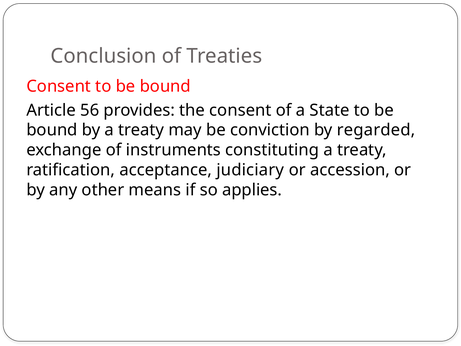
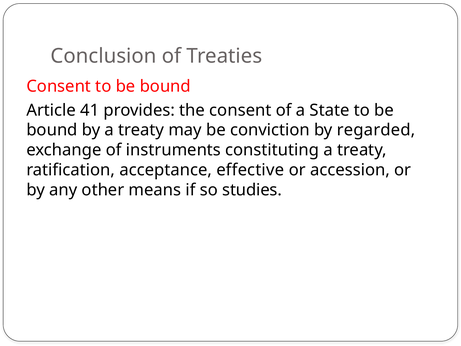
56: 56 -> 41
judiciary: judiciary -> effective
applies: applies -> studies
